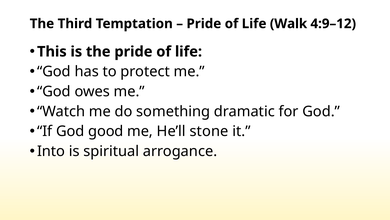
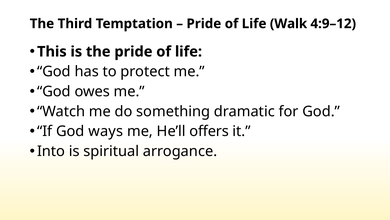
good: good -> ways
stone: stone -> offers
